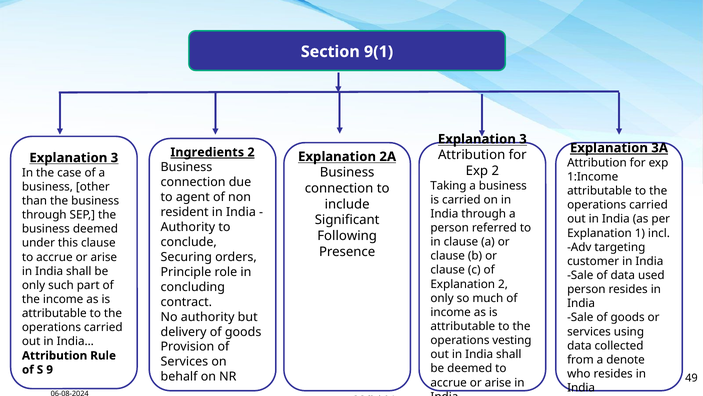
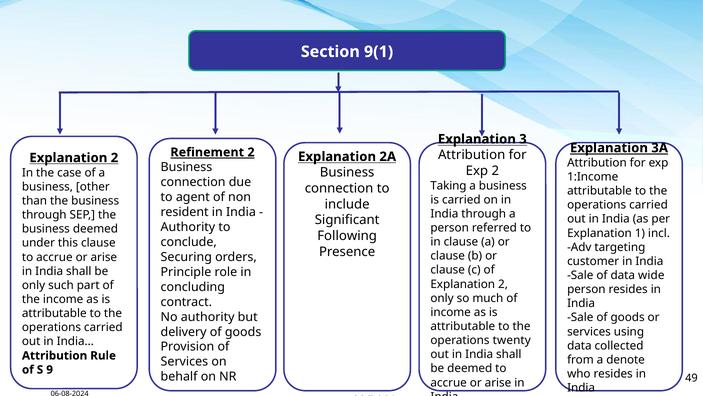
Ingredients: Ingredients -> Refinement
3 at (114, 158): 3 -> 2
used: used -> wide
vesting: vesting -> twenty
